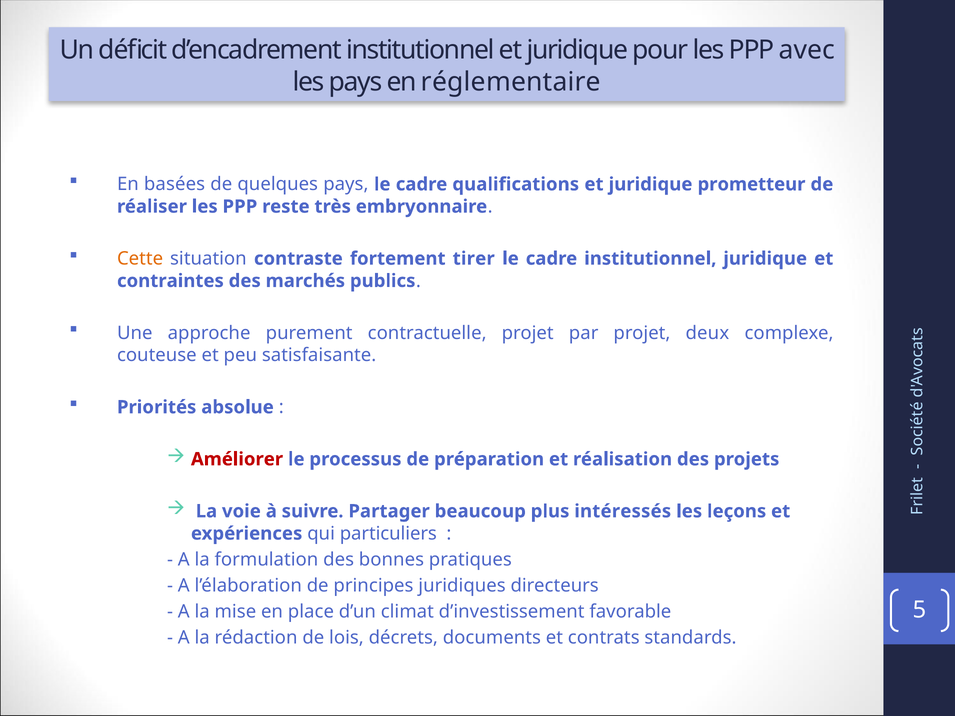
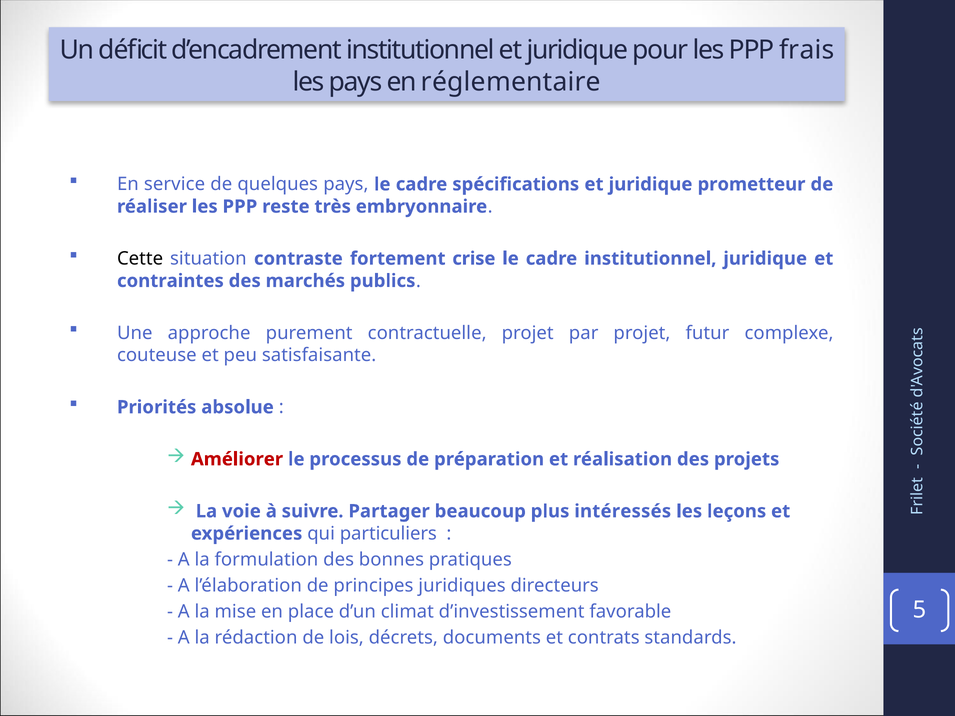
avec: avec -> frais
basées: basées -> service
qualifications: qualifications -> spécifications
Cette colour: orange -> black
tirer: tirer -> crise
deux: deux -> futur
